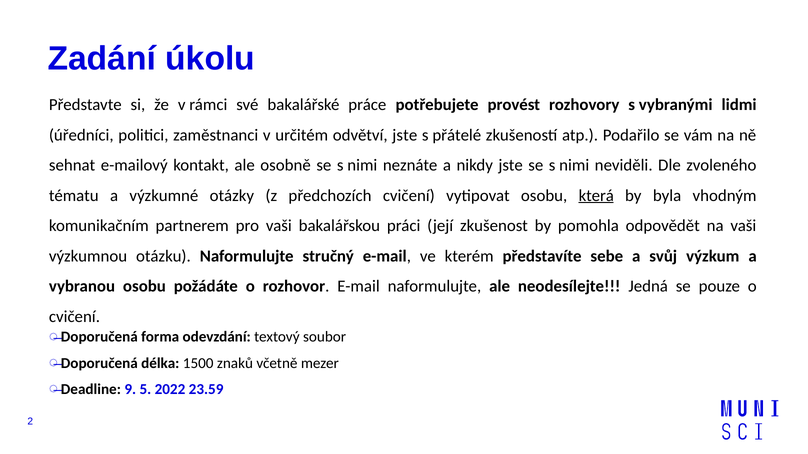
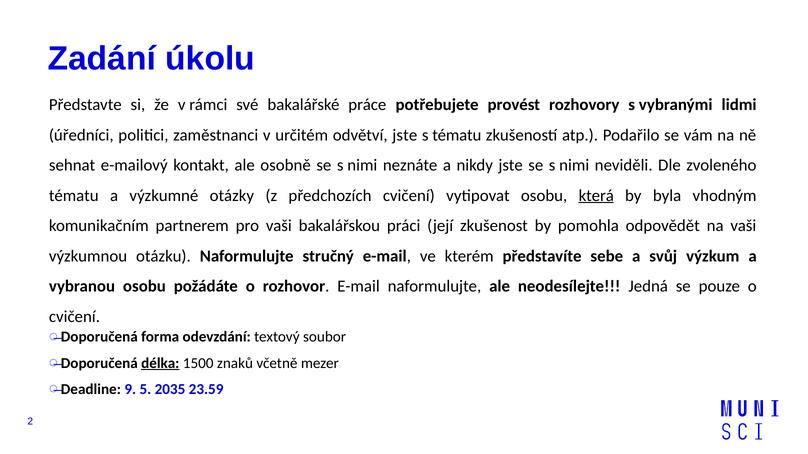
s přátelé: přátelé -> tématu
délka underline: none -> present
2022: 2022 -> 2035
